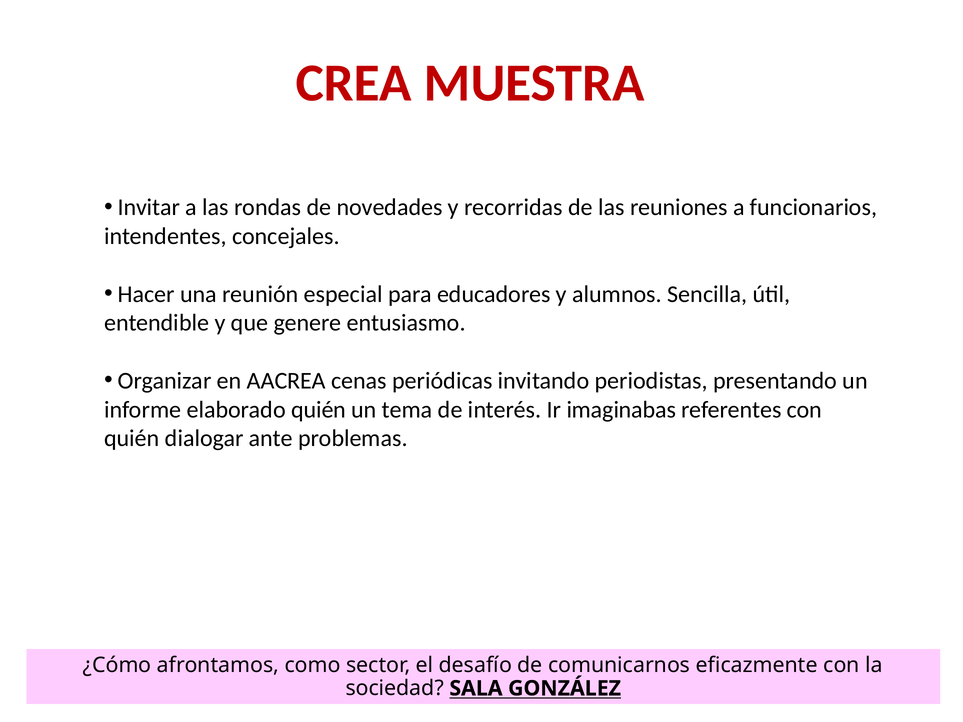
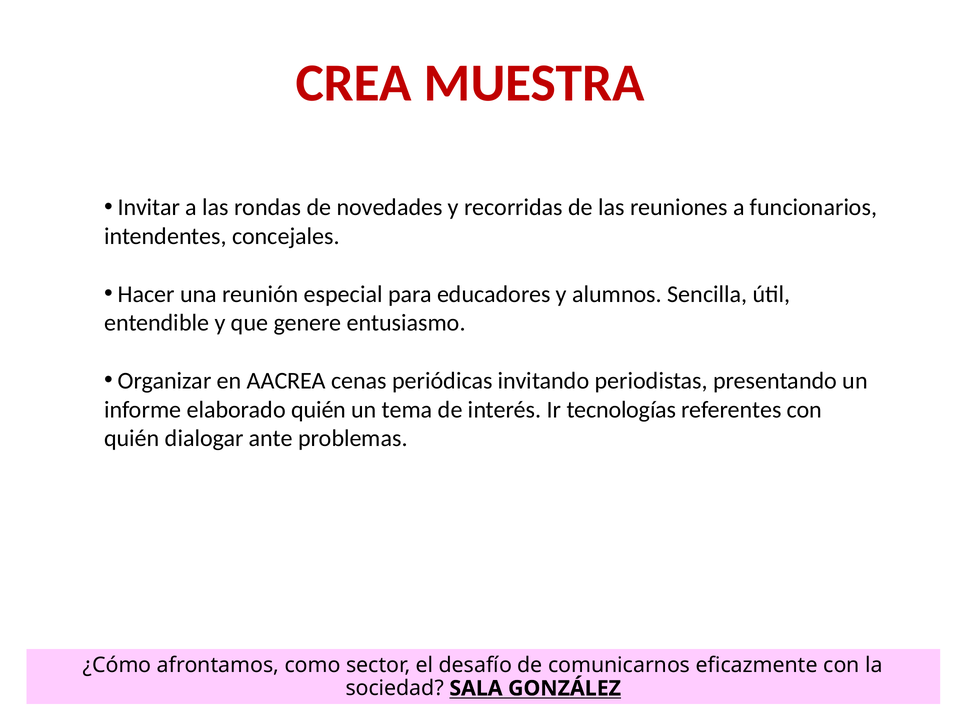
imaginabas: imaginabas -> tecnologías
